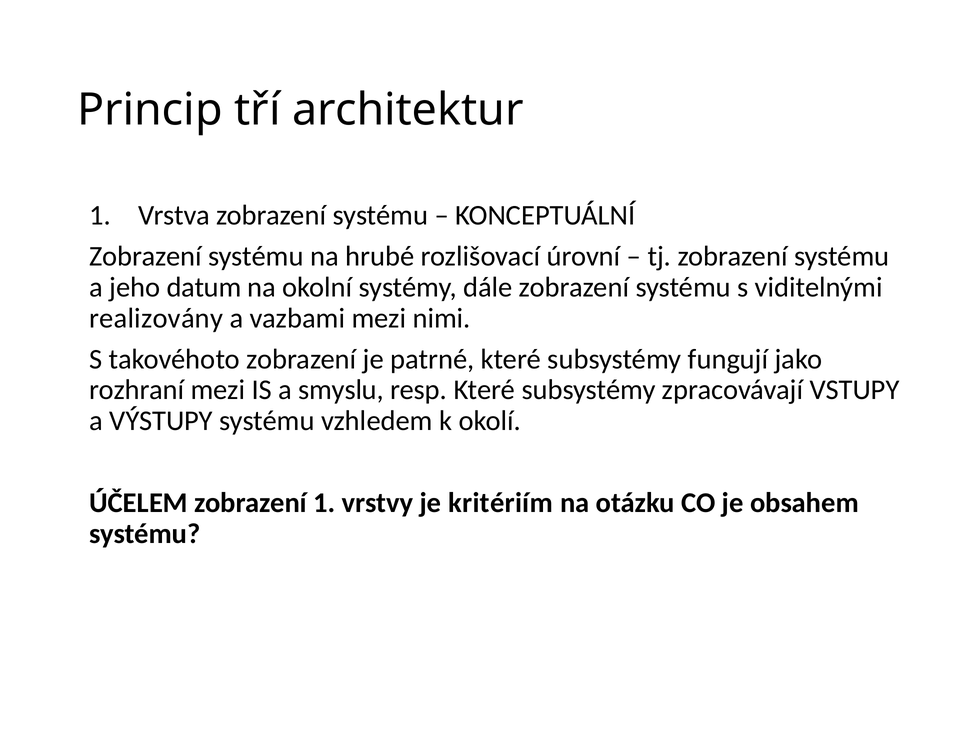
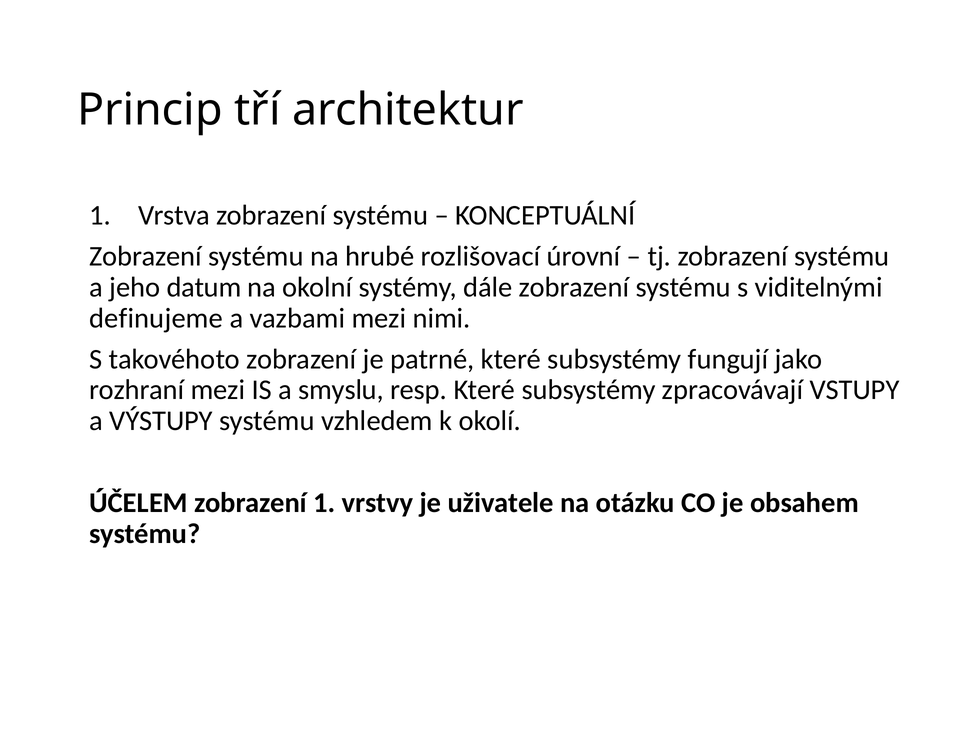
realizovány: realizovány -> definujeme
kritériím: kritériím -> uživatele
